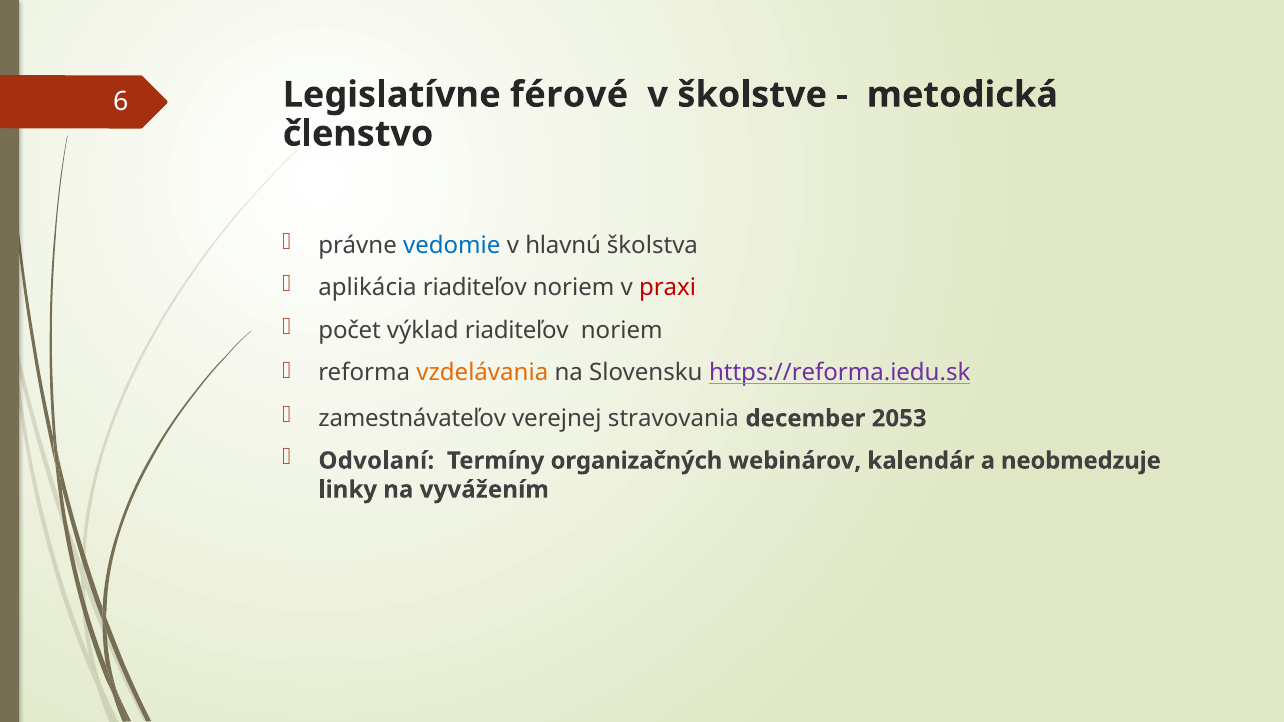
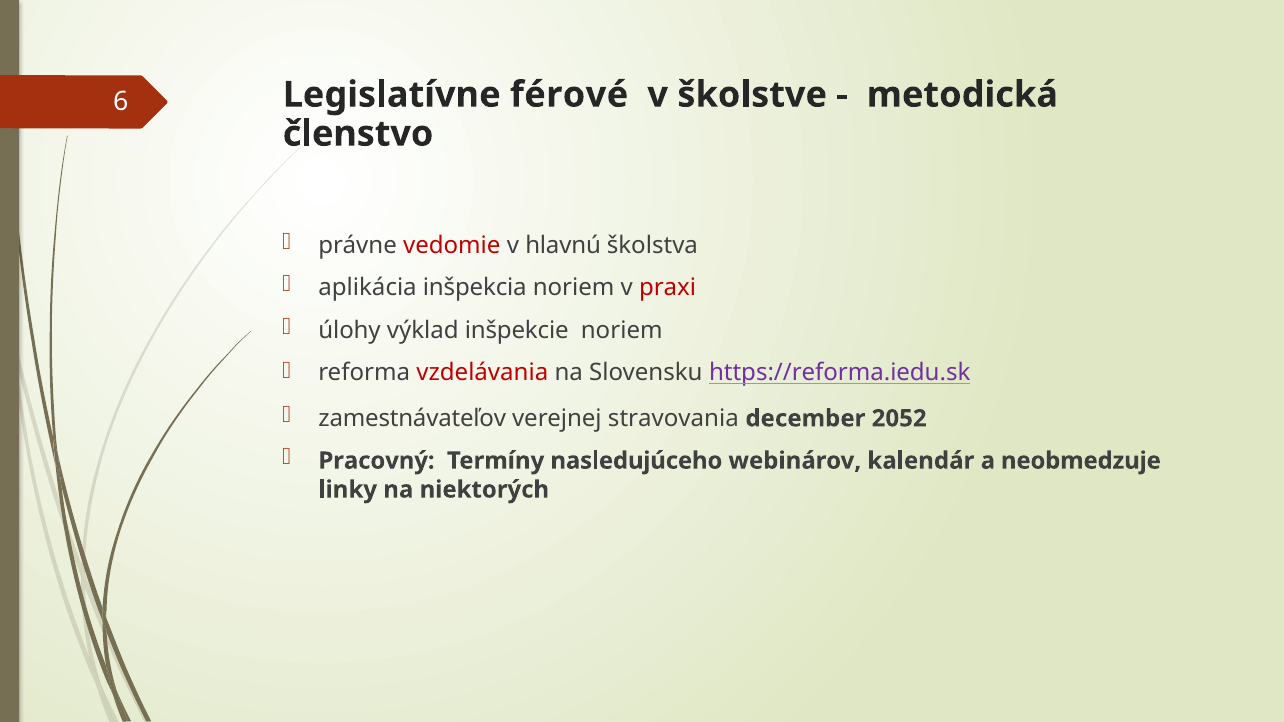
vedomie colour: blue -> red
aplikácia riaditeľov: riaditeľov -> inšpekcia
počet: počet -> úlohy
výklad riaditeľov: riaditeľov -> inšpekcie
vzdelávania colour: orange -> red
2053: 2053 -> 2052
Odvolaní: Odvolaní -> Pracovný
organizačných: organizačných -> nasledujúceho
vyvážením: vyvážením -> niektorých
